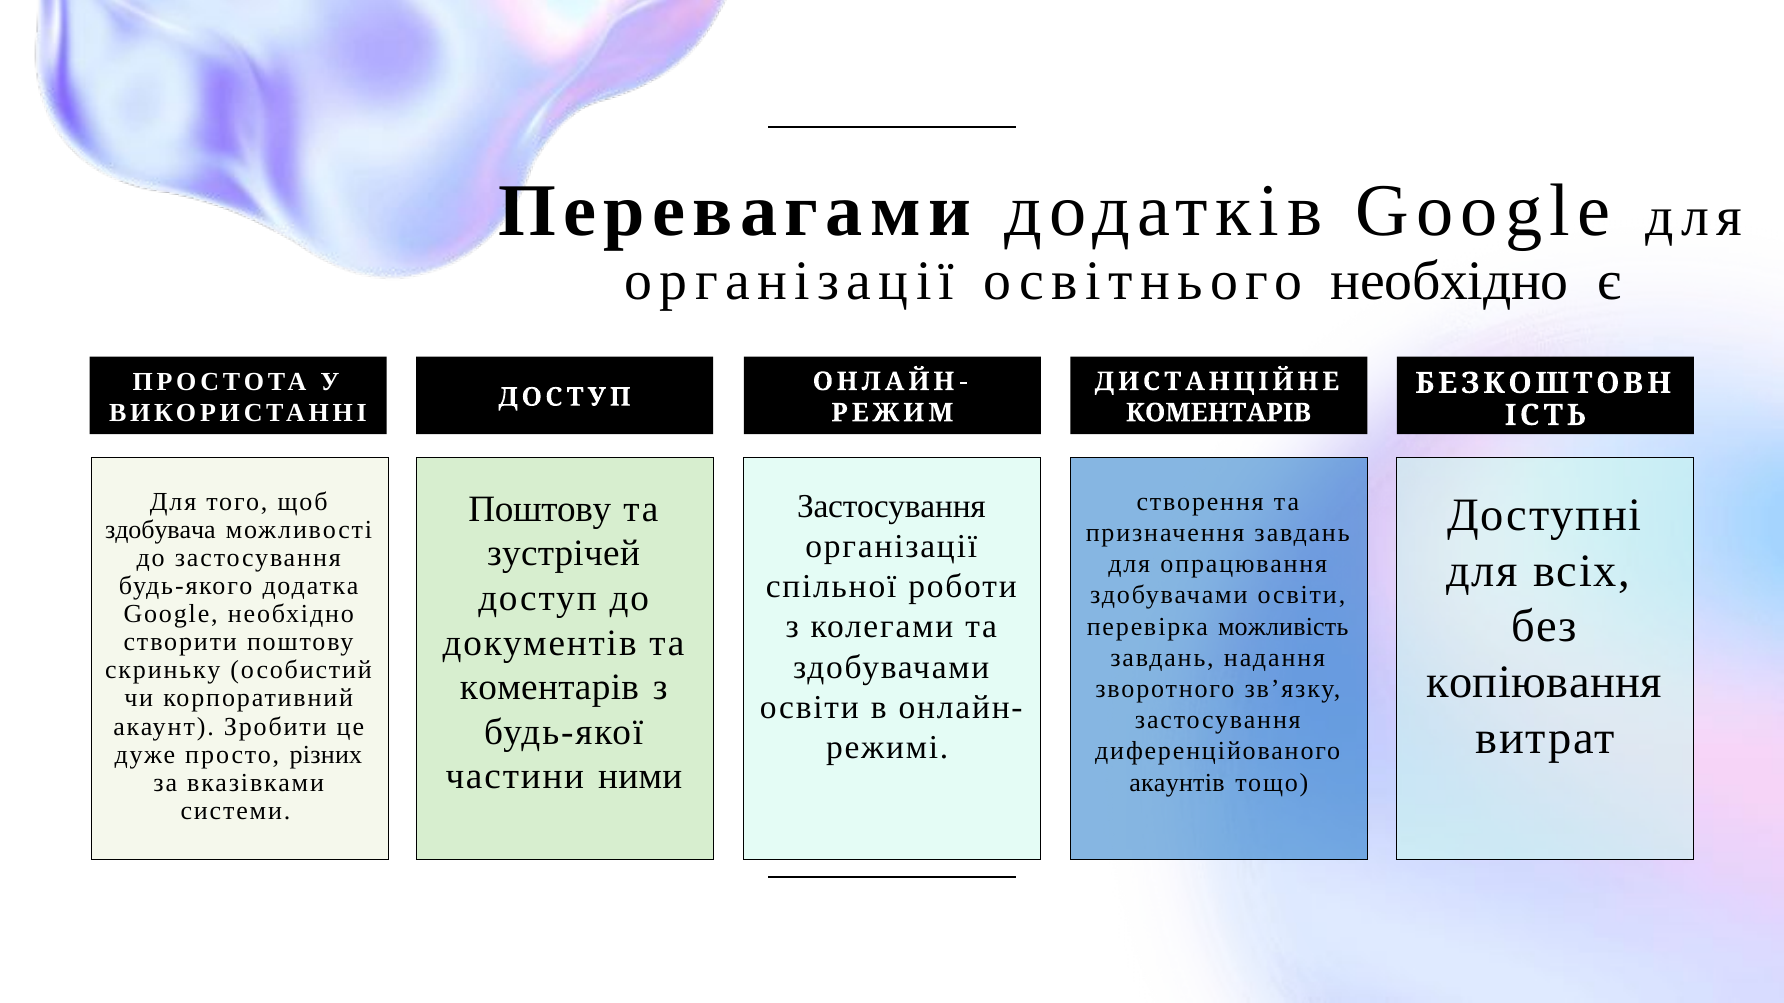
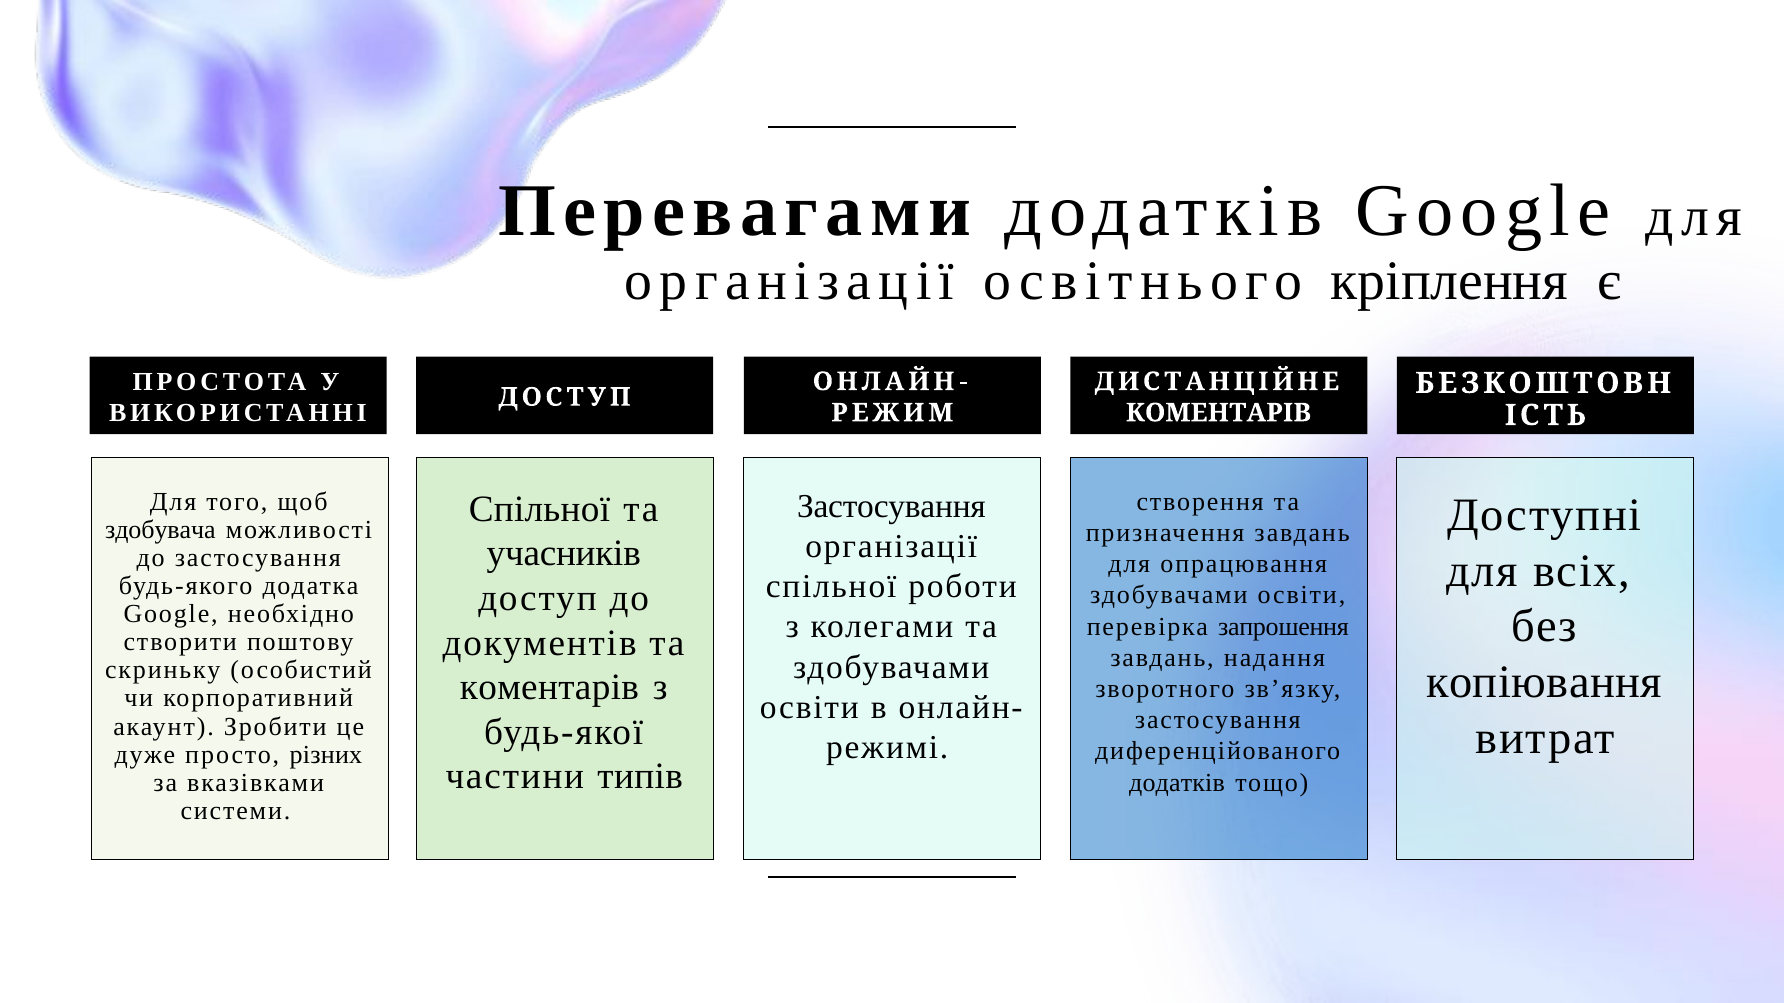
освітнього необхідно: необхідно -> кріплення
Поштову at (540, 509): Поштову -> Спільної
зустрічей: зустрічей -> учасників
можливість: можливість -> запрошення
ними: ними -> типів
акаунтів at (1177, 783): акаунтів -> додатків
